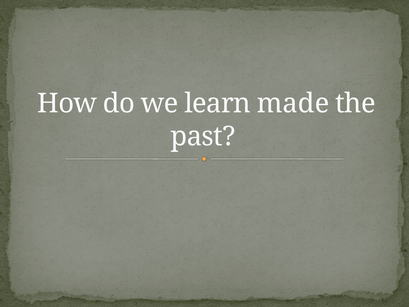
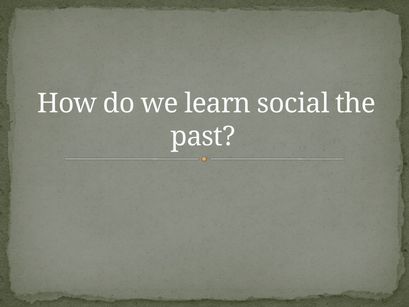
made: made -> social
